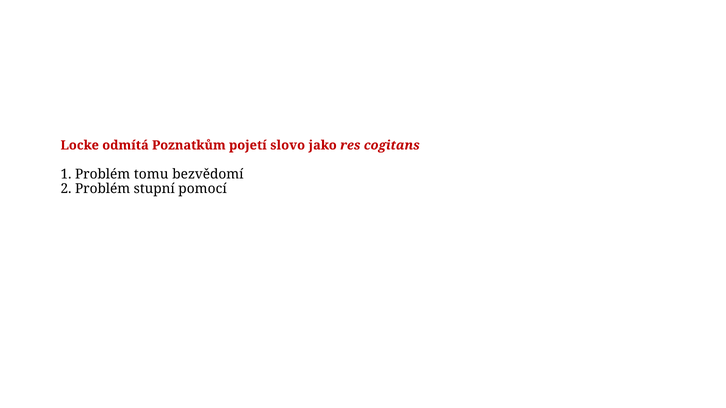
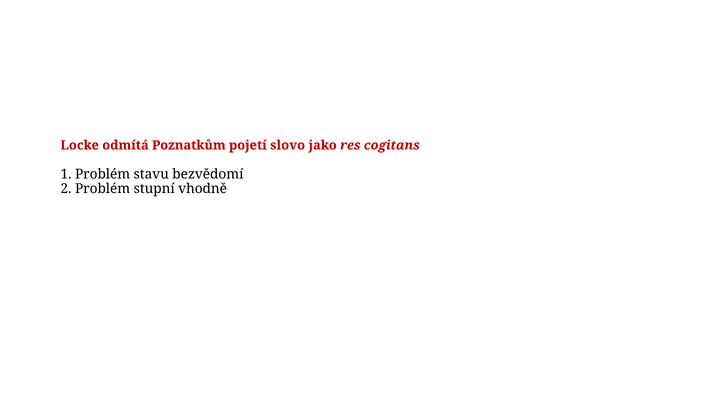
tomu: tomu -> stavu
pomocí: pomocí -> vhodně
